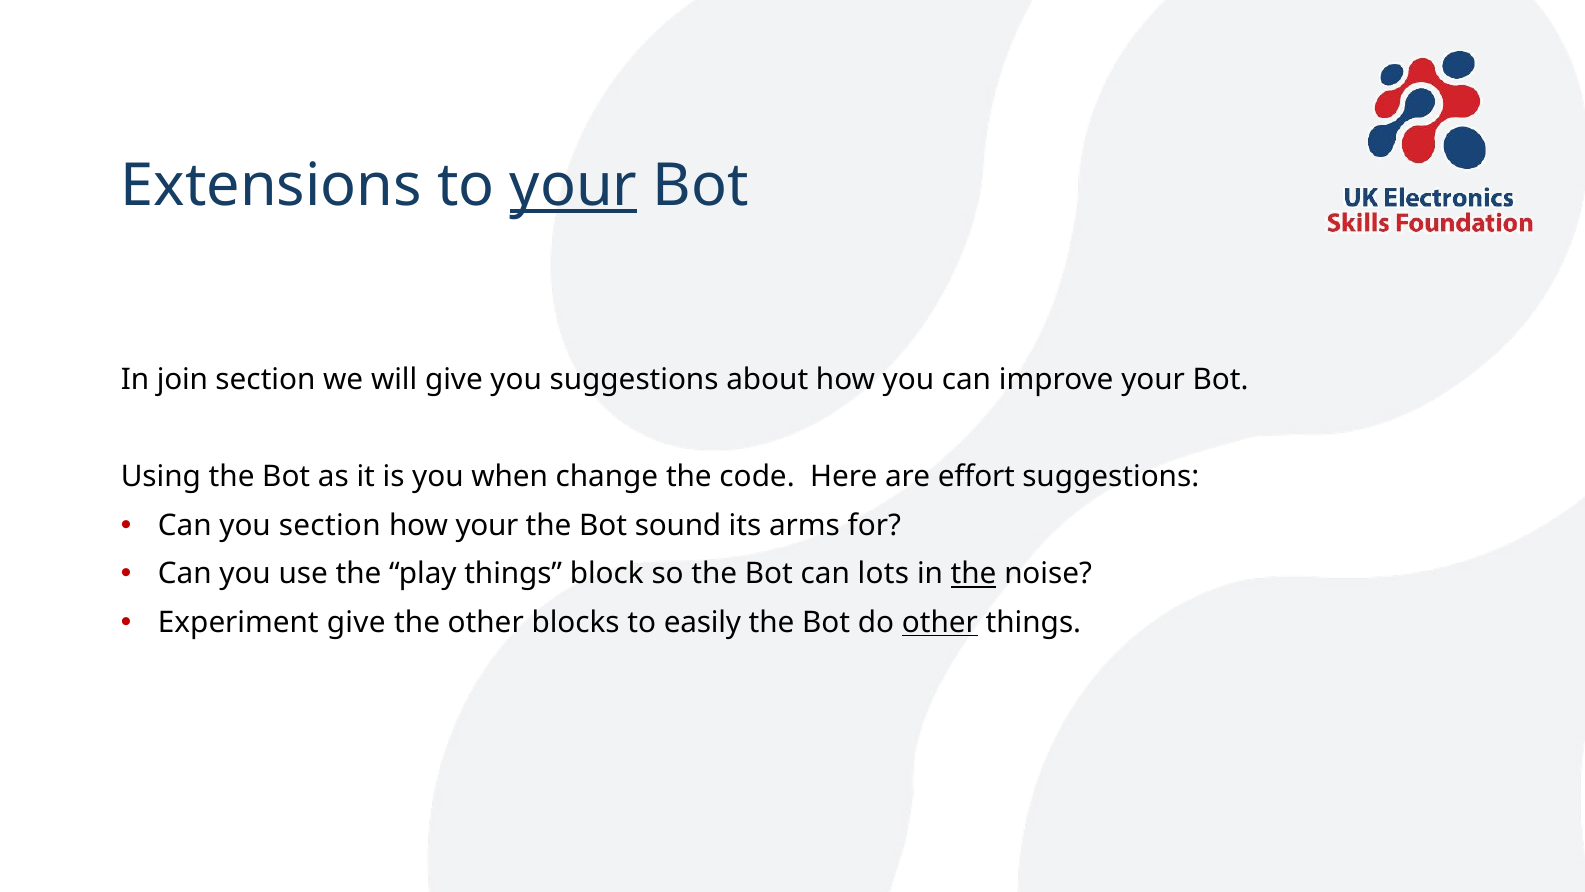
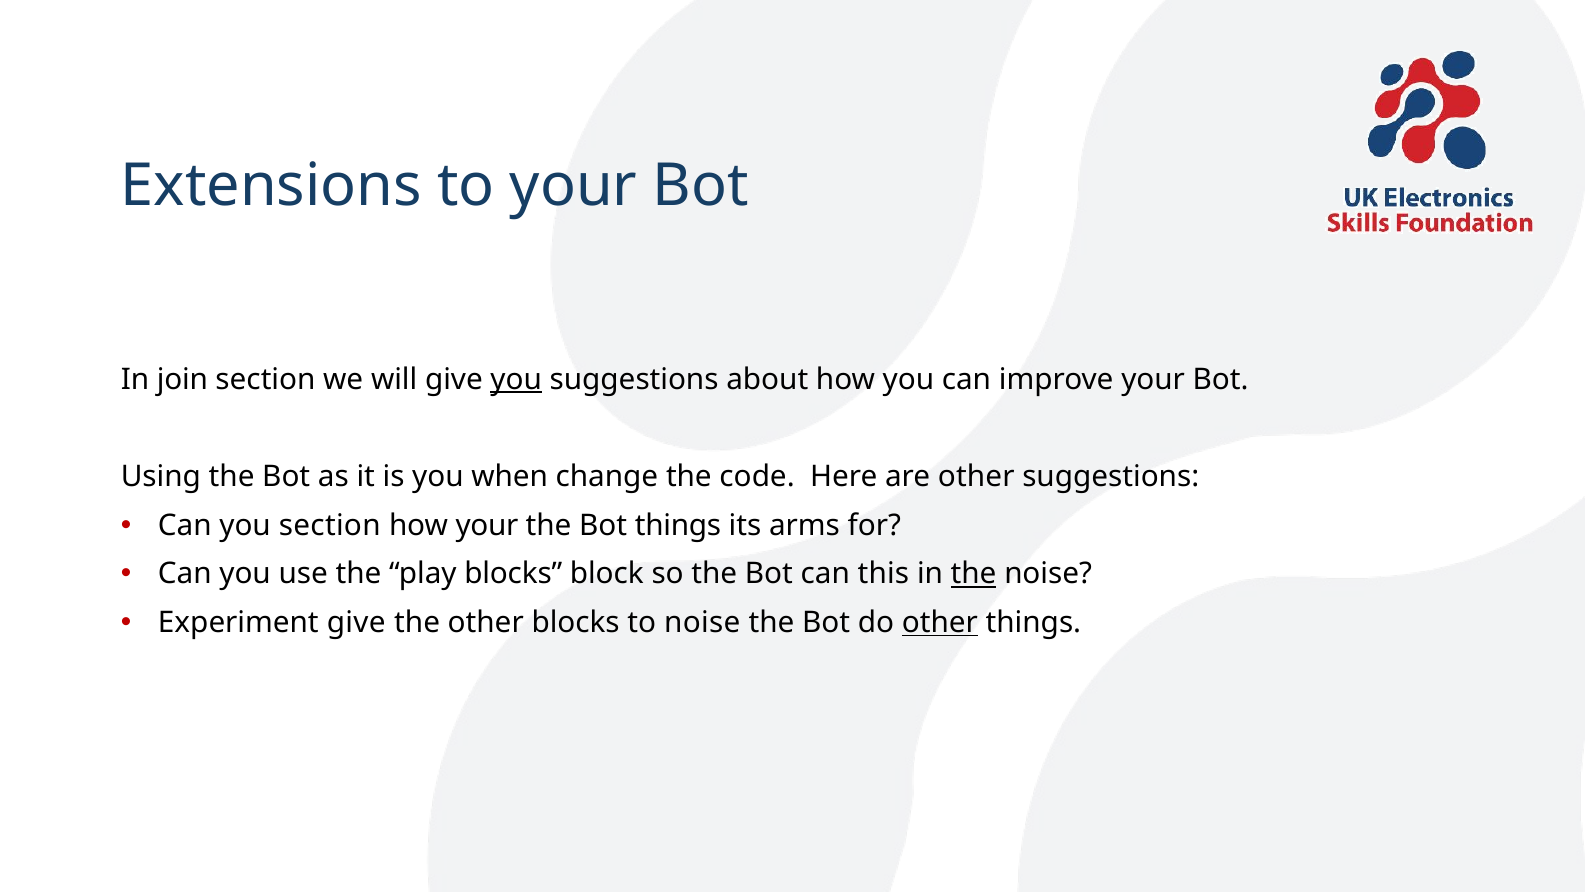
your at (574, 186) underline: present -> none
you at (516, 379) underline: none -> present
are effort: effort -> other
Bot sound: sound -> things
play things: things -> blocks
lots: lots -> this
to easily: easily -> noise
